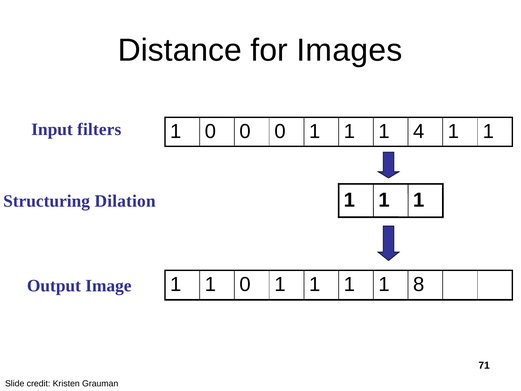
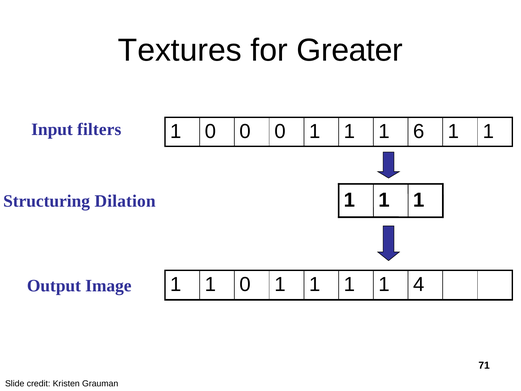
Distance: Distance -> Textures
Images: Images -> Greater
4: 4 -> 6
8: 8 -> 4
